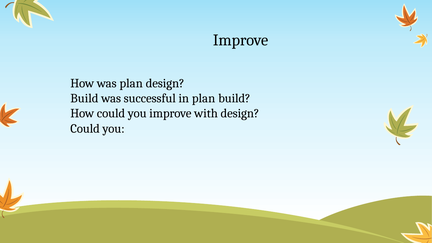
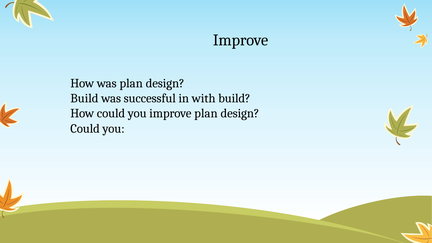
in plan: plan -> with
improve with: with -> plan
